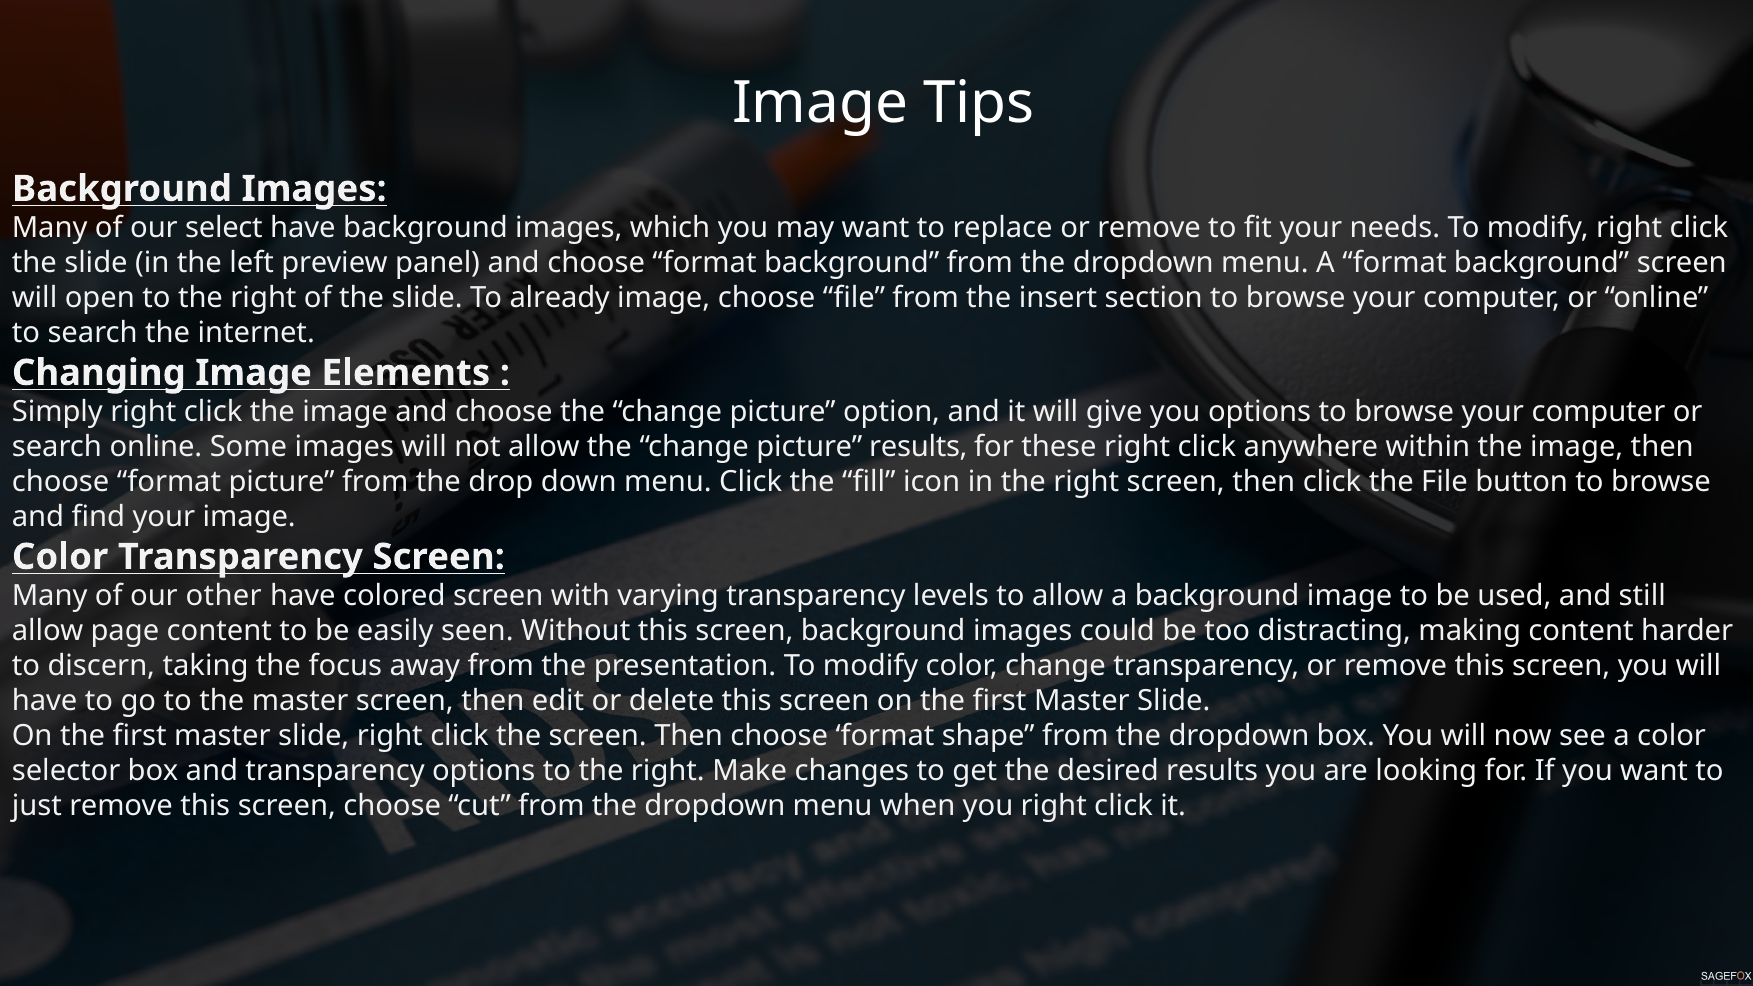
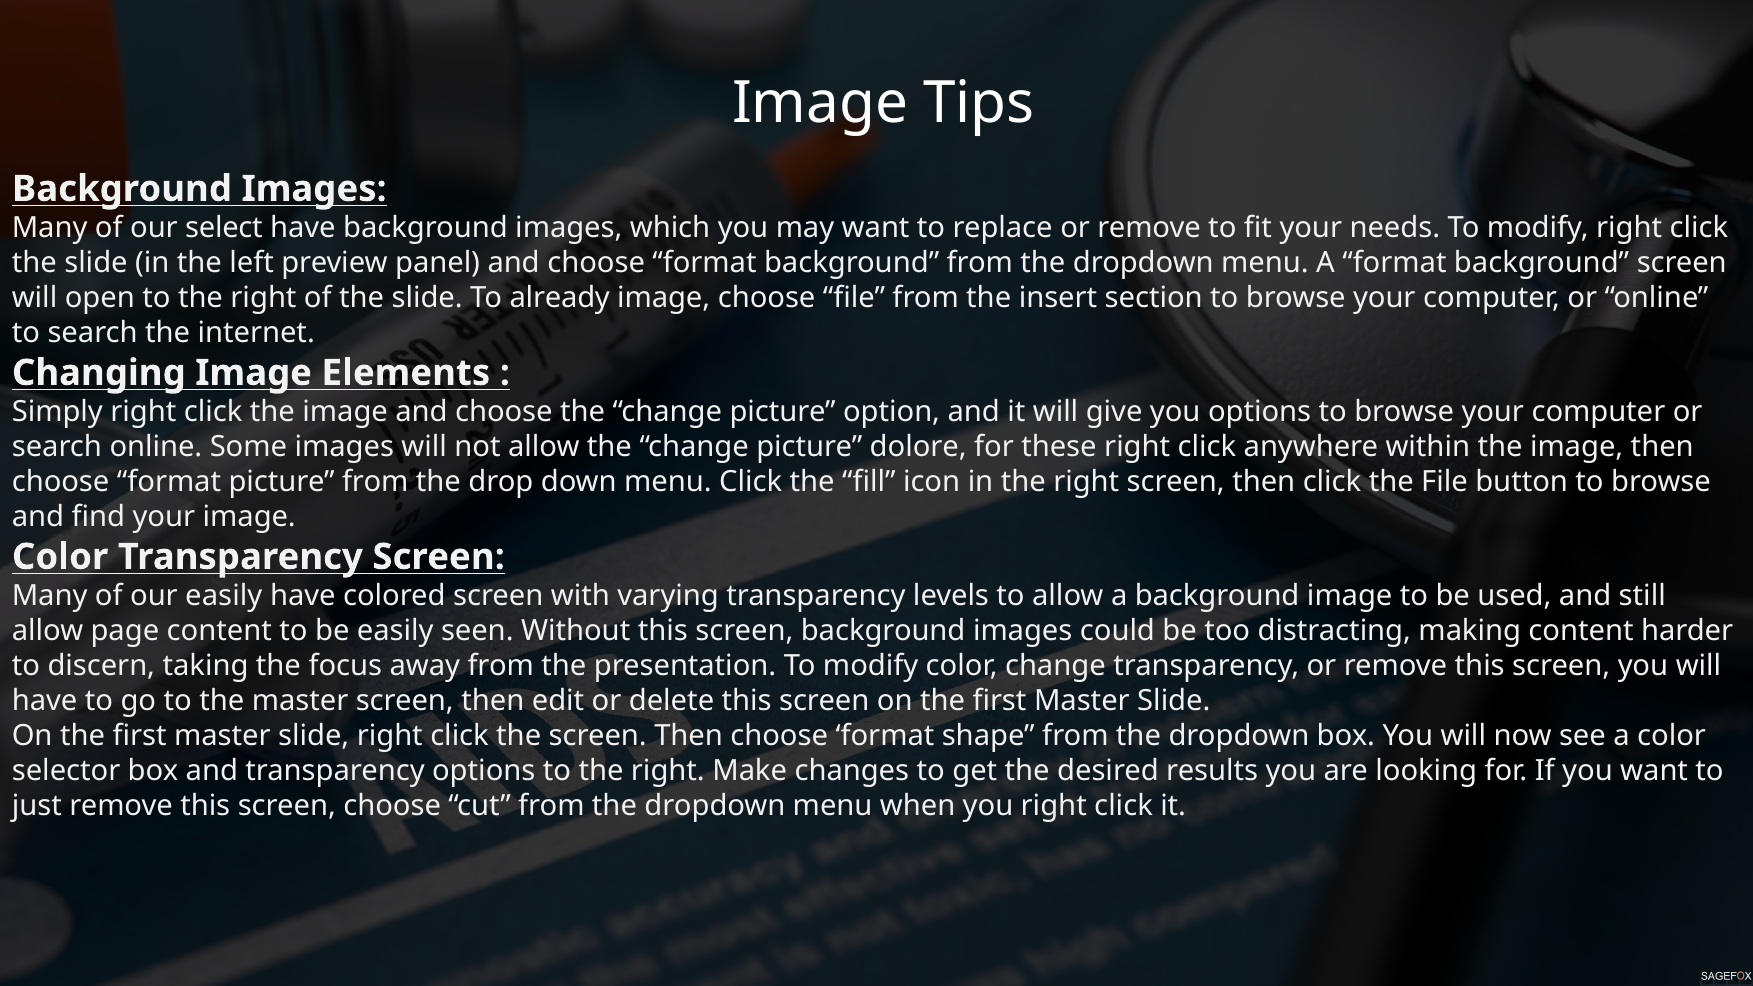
picture results: results -> dolore
our other: other -> easily
